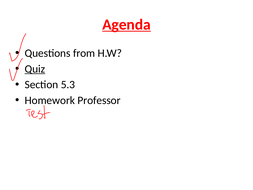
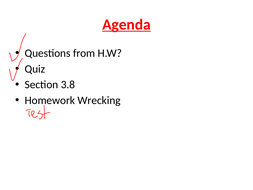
Quiz underline: present -> none
5.3: 5.3 -> 3.8
Professor: Professor -> Wrecking
